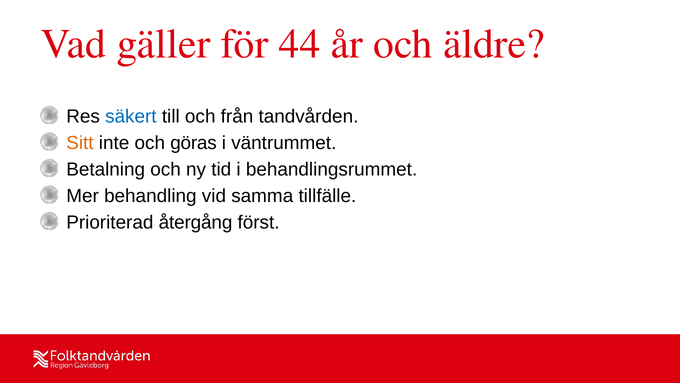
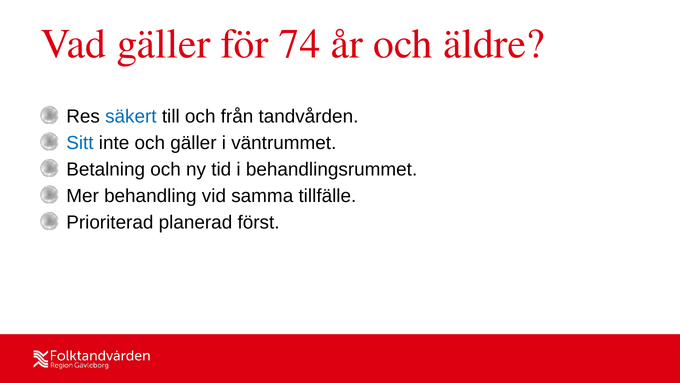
44: 44 -> 74
Sitt colour: orange -> blue
och göras: göras -> gäller
återgång: återgång -> planerad
